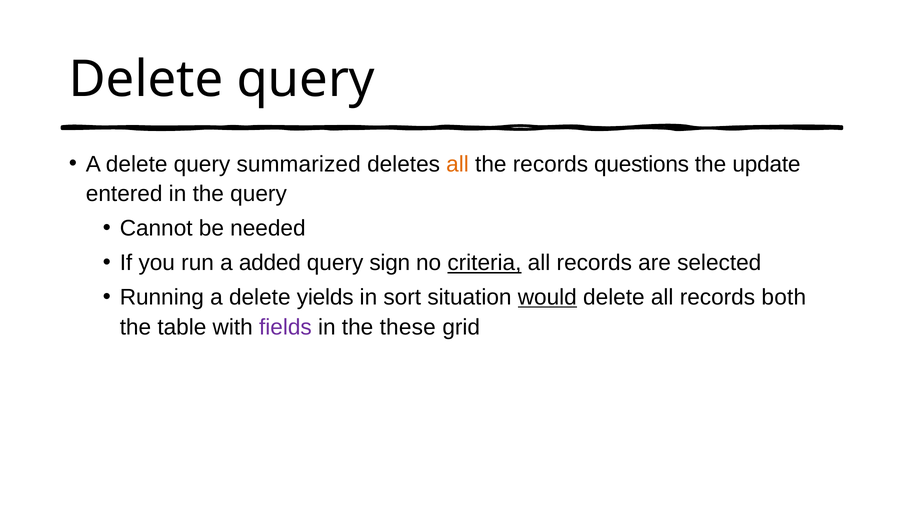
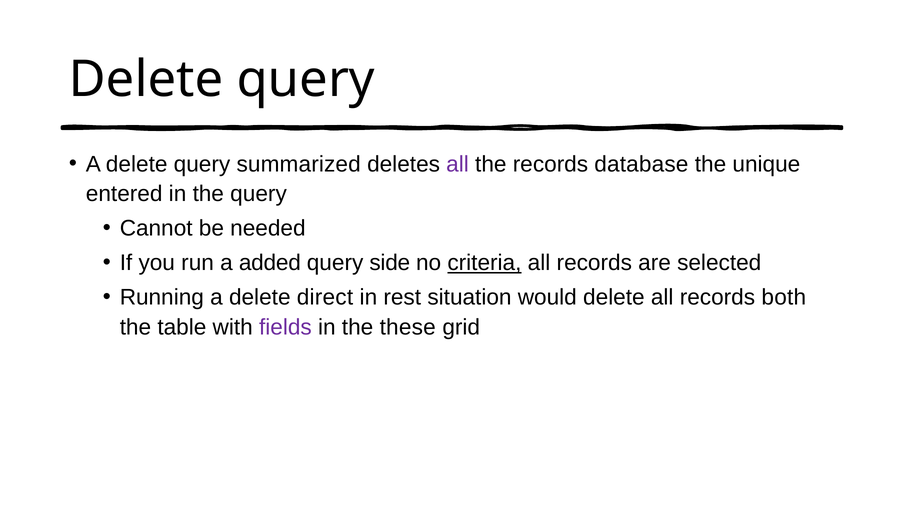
all at (457, 164) colour: orange -> purple
questions: questions -> database
update: update -> unique
sign: sign -> side
yields: yields -> direct
sort: sort -> rest
would underline: present -> none
